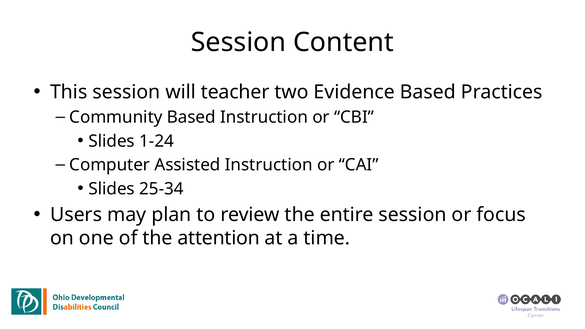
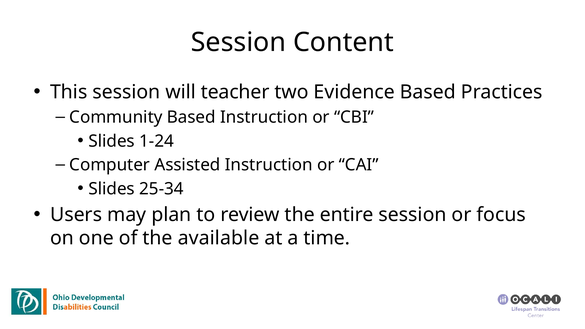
attention: attention -> available
